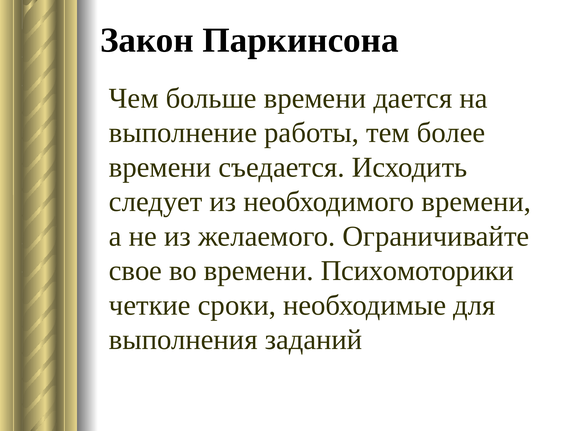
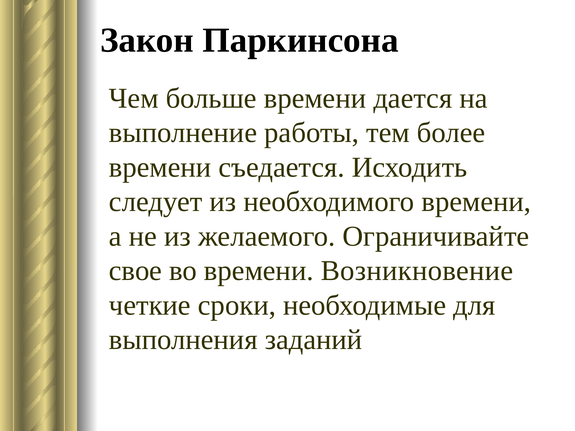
Психомоторики: Психомоторики -> Возникновение
